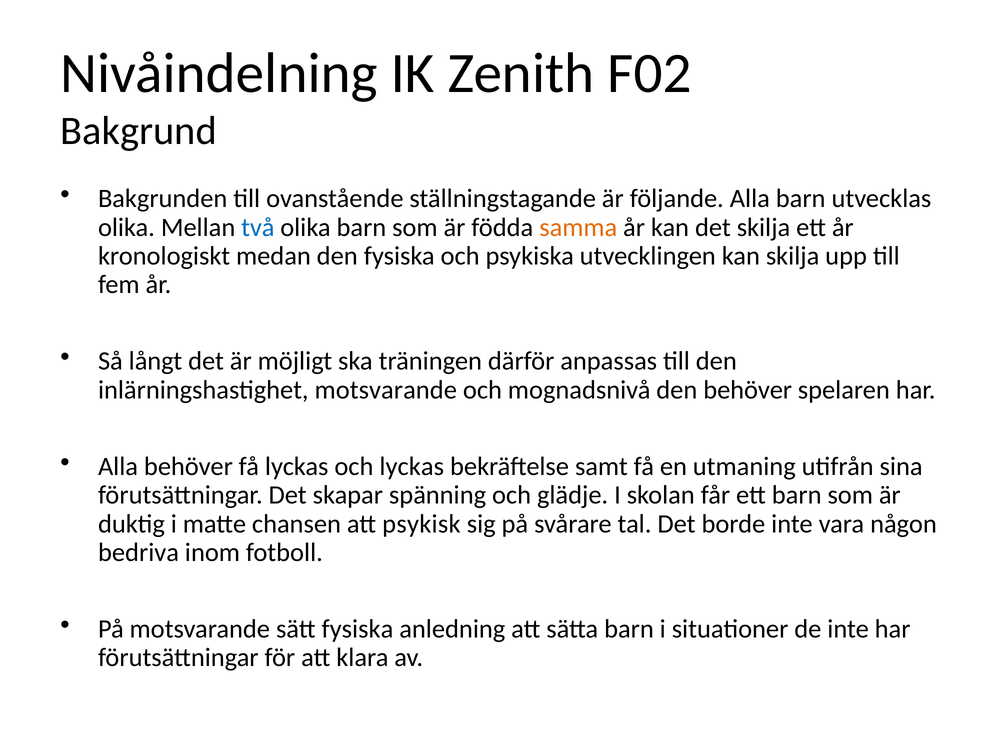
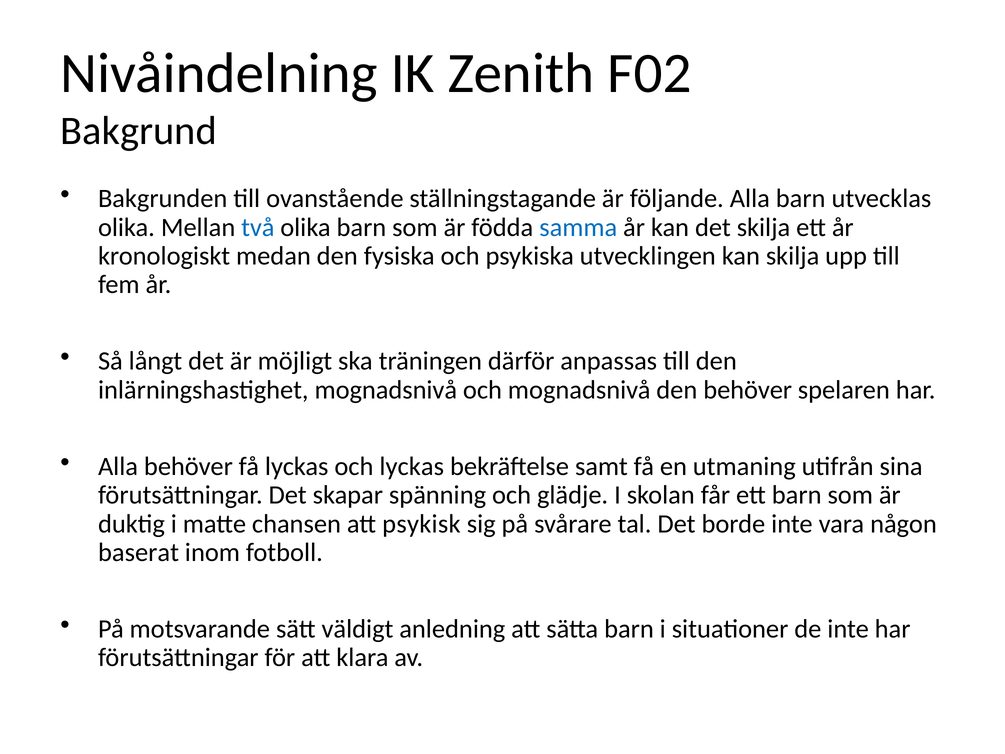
samma colour: orange -> blue
inlärningshastighet motsvarande: motsvarande -> mognadsnivå
bedriva: bedriva -> baserat
sätt fysiska: fysiska -> väldigt
